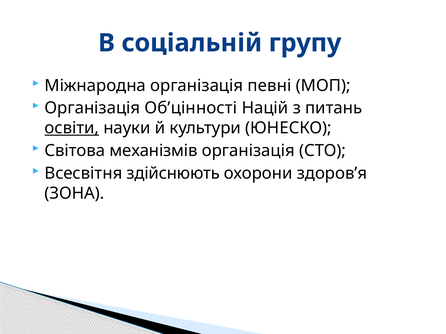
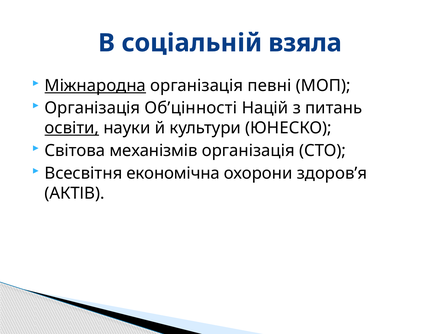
групу: групу -> взяла
Міжнародна underline: none -> present
здійснюють: здійснюють -> економічна
ЗОНА: ЗОНА -> АКТІВ
